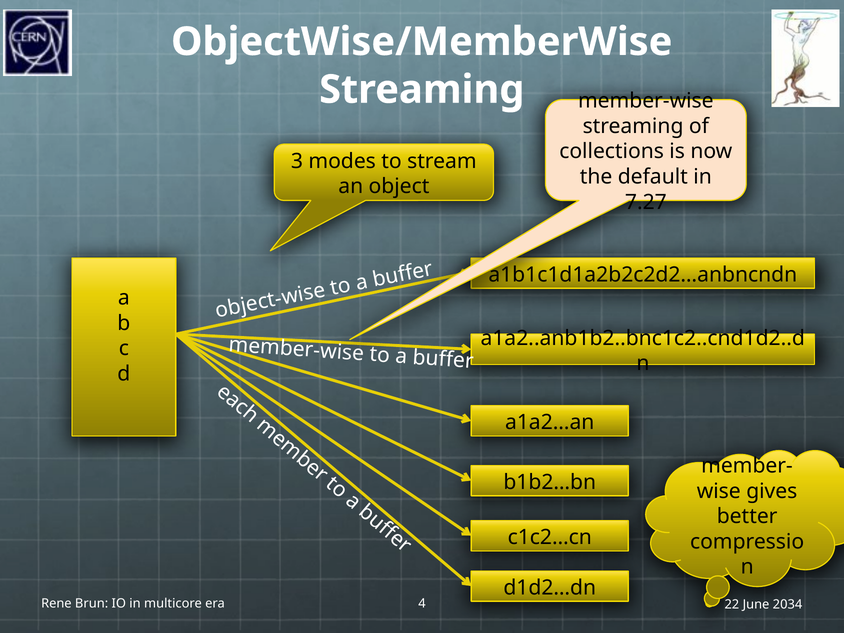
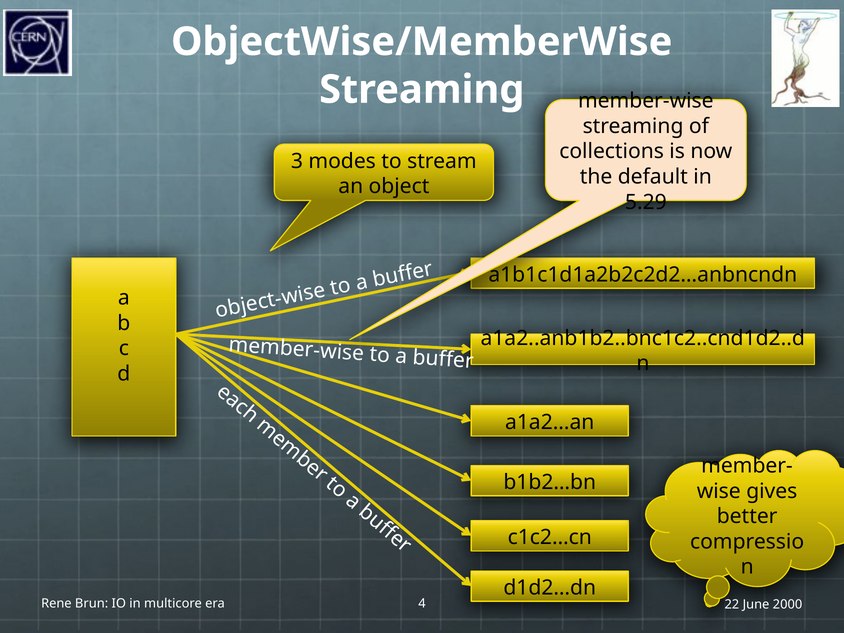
7.27: 7.27 -> 5.29
2034: 2034 -> 2000
